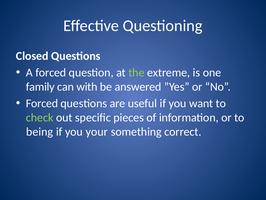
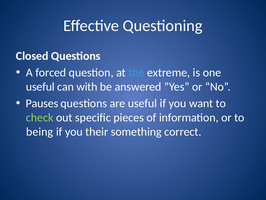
the colour: light green -> light blue
family at (40, 87): family -> useful
Forced at (42, 103): Forced -> Pauses
your: your -> their
